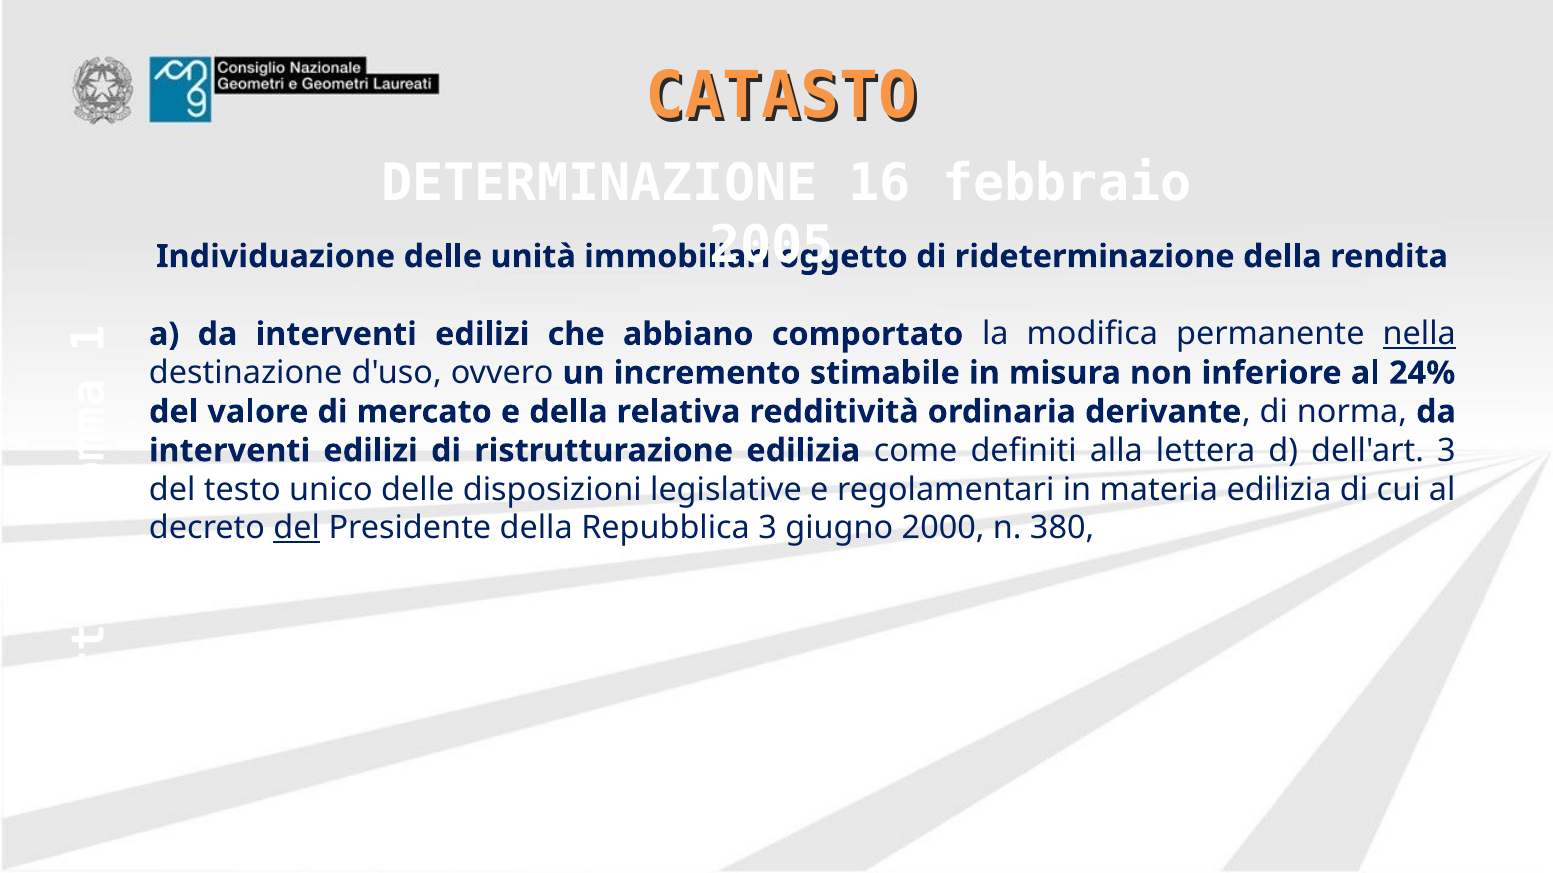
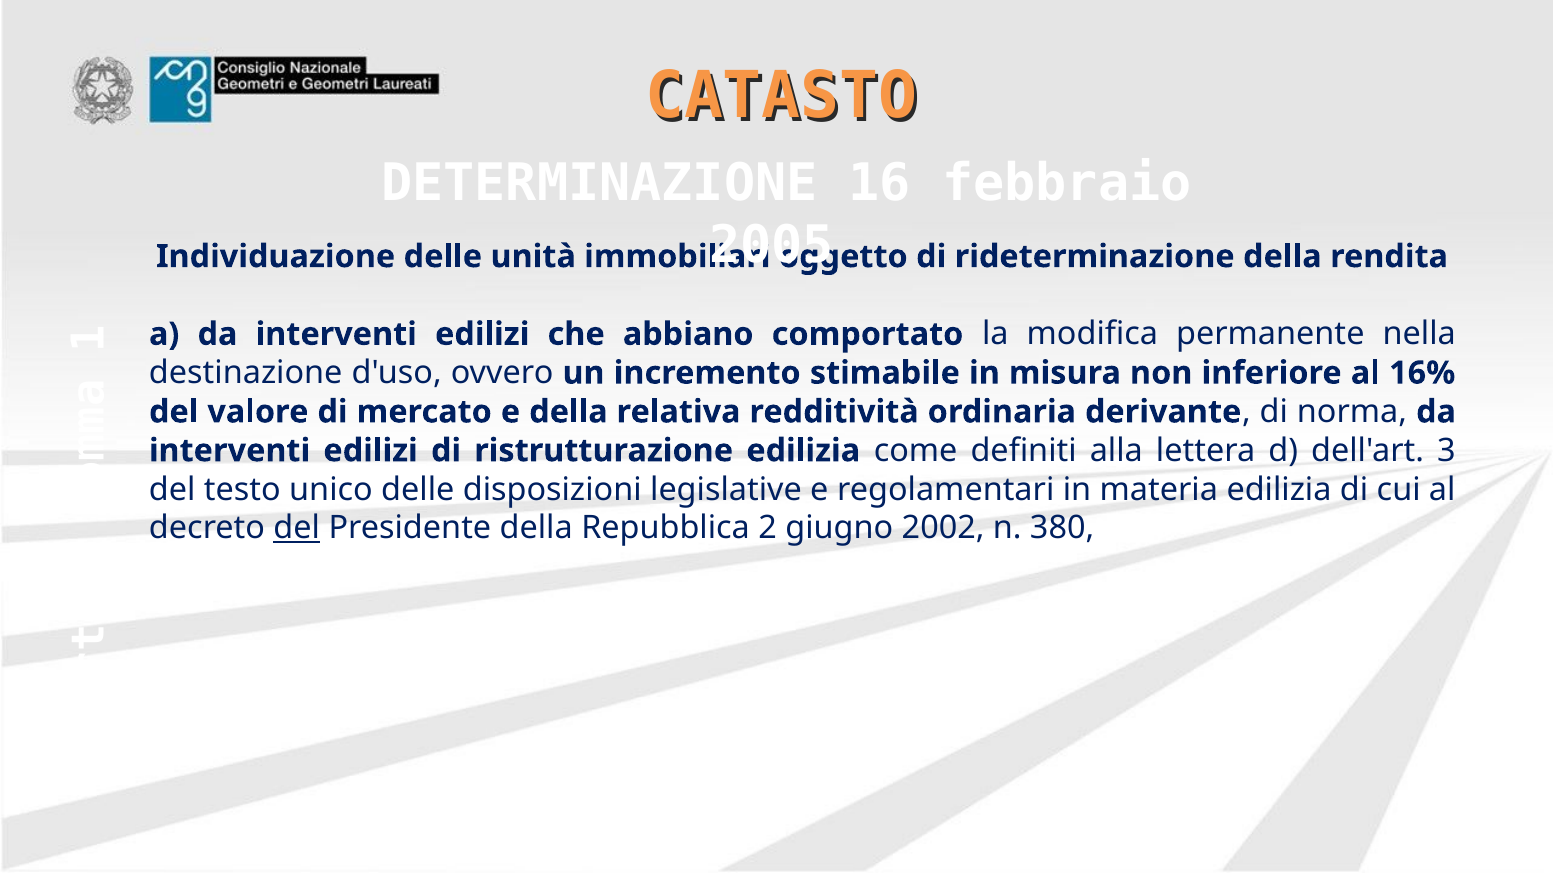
nella underline: present -> none
24%: 24% -> 16%
Repubblica 3: 3 -> 2
2000: 2000 -> 2002
